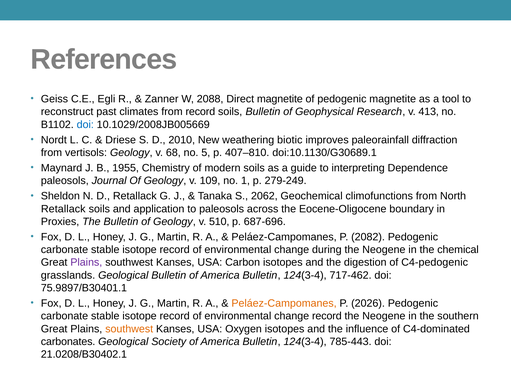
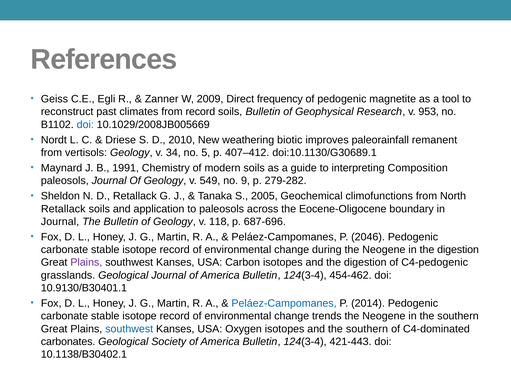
2088: 2088 -> 2009
Direct magnetite: magnetite -> frequency
413: 413 -> 953
diffraction: diffraction -> remanent
68: 68 -> 34
407–810: 407–810 -> 407–412
1955: 1955 -> 1991
Dependence: Dependence -> Composition
109: 109 -> 549
1: 1 -> 9
279-249: 279-249 -> 279-282
2062: 2062 -> 2005
Proxies at (60, 222): Proxies -> Journal
510: 510 -> 118
2082: 2082 -> 2046
in the chemical: chemical -> digestion
Geological Bulletin: Bulletin -> Journal
717-462: 717-462 -> 454-462
75.9897/B30401.1: 75.9897/B30401.1 -> 10.9130/B30401.1
Peláez-Campomanes at (284, 304) colour: orange -> blue
2026: 2026 -> 2014
change record: record -> trends
southwest at (129, 329) colour: orange -> blue
and the influence: influence -> southern
785-443: 785-443 -> 421-443
21.0208/B30402.1: 21.0208/B30402.1 -> 10.1138/B30402.1
